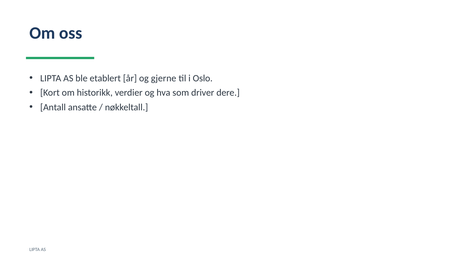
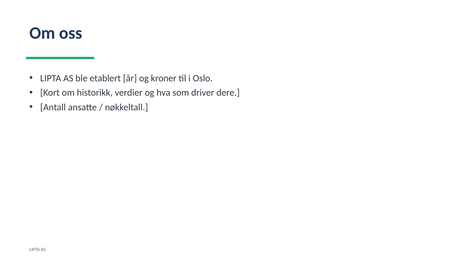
gjerne: gjerne -> kroner
